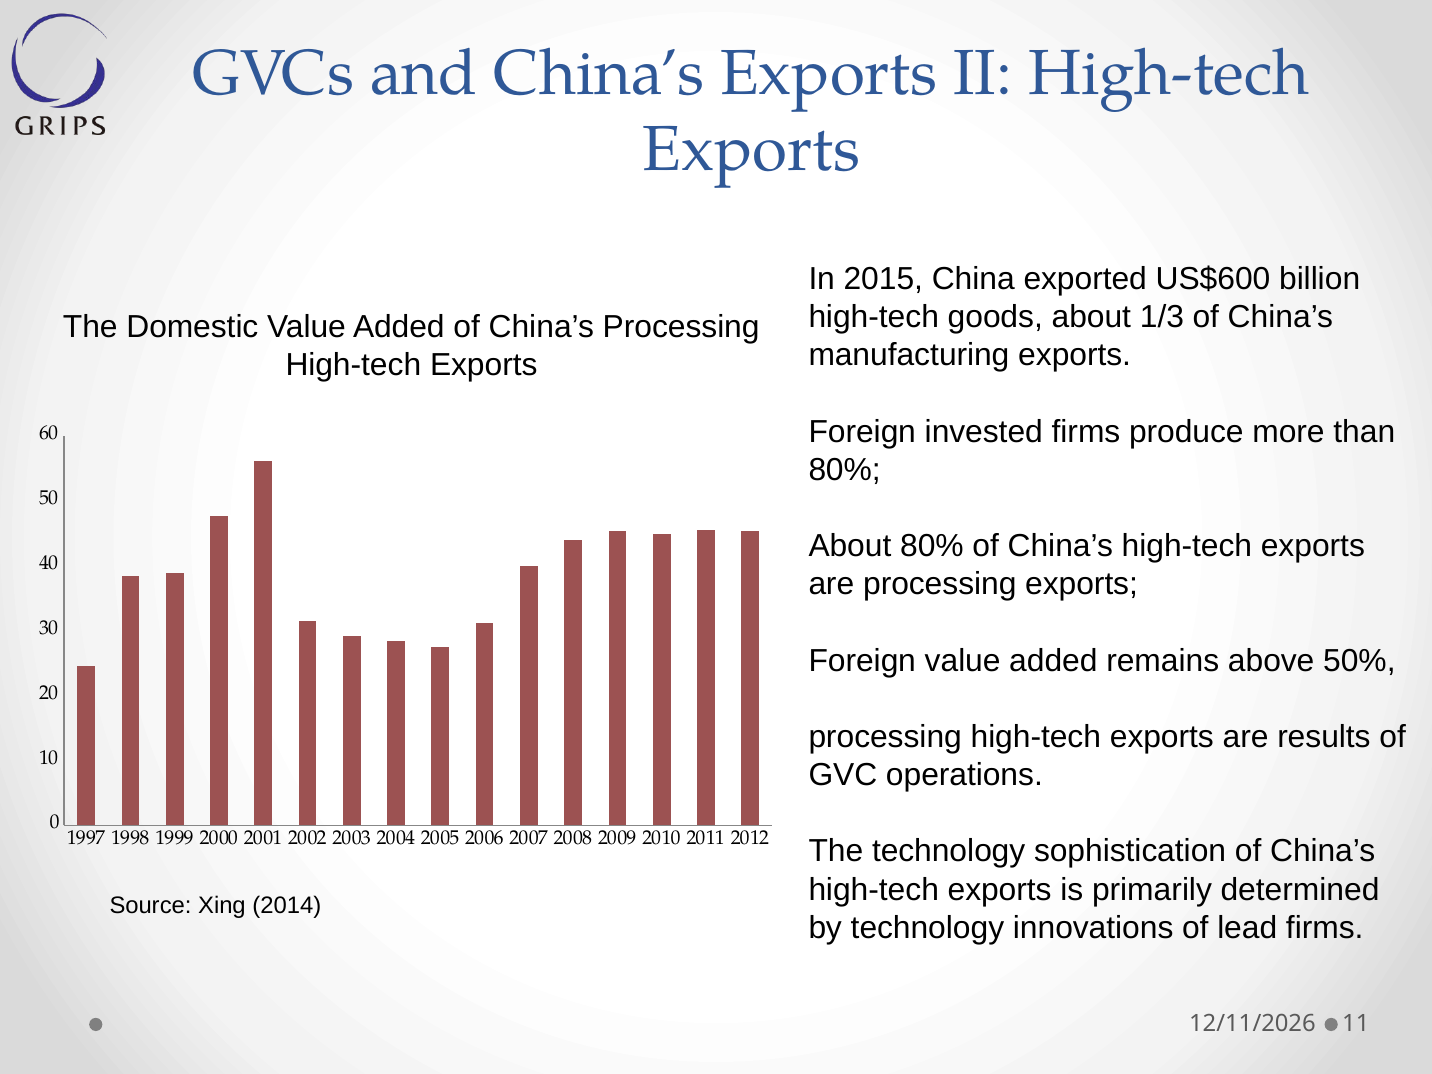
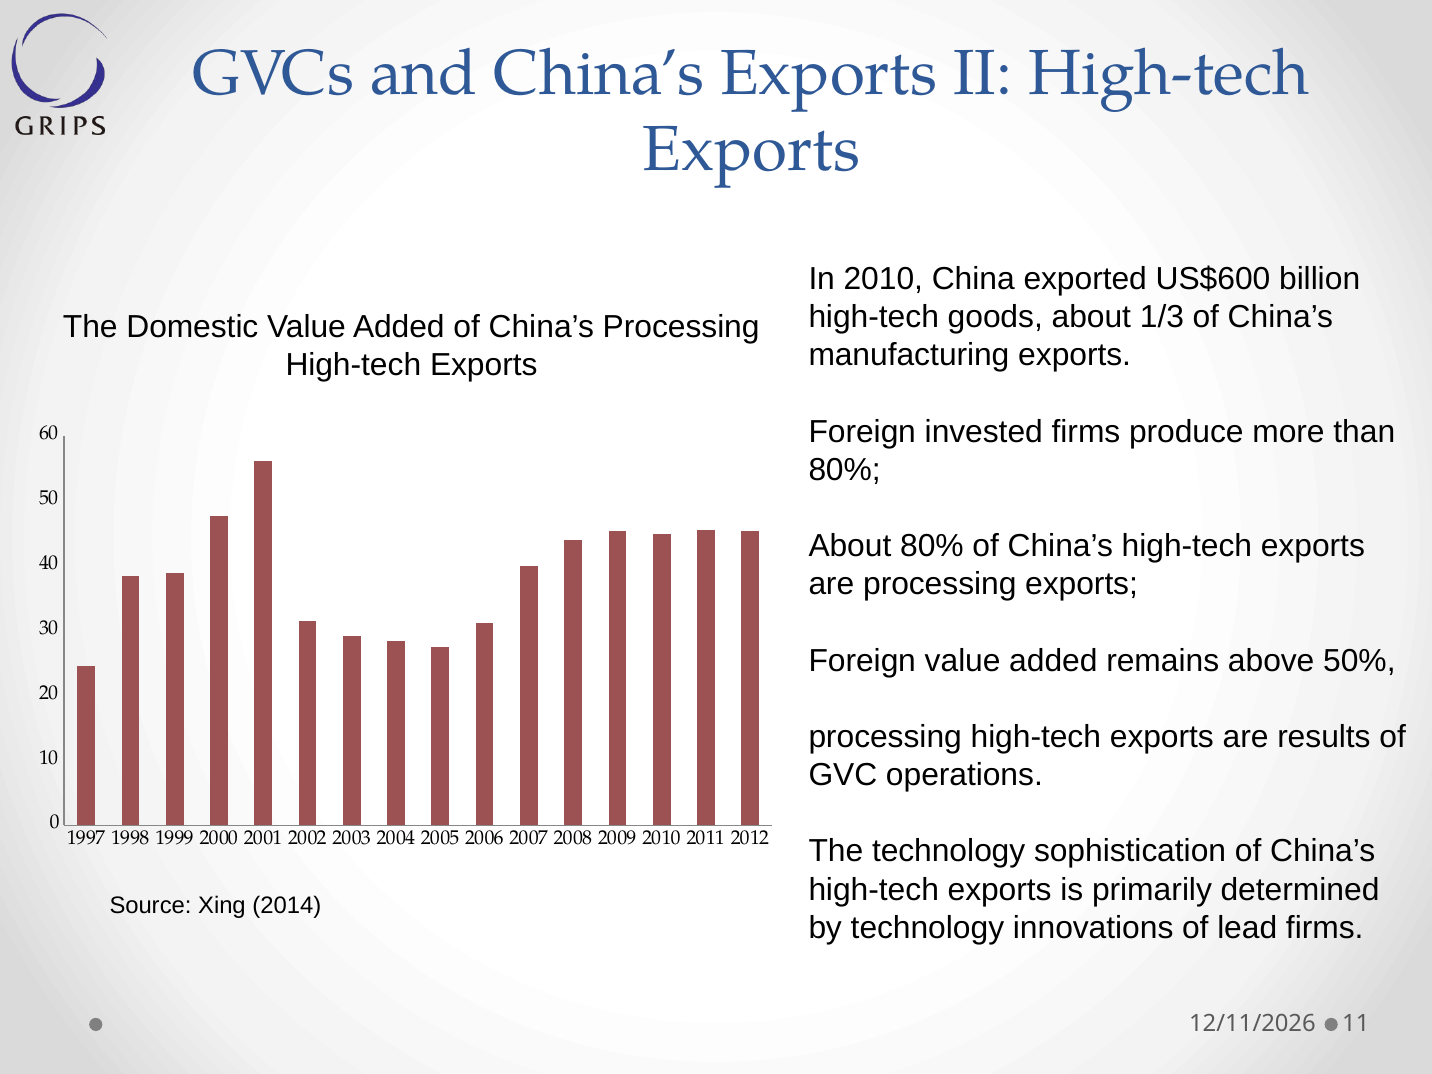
In 2015: 2015 -> 2010
